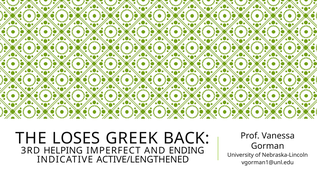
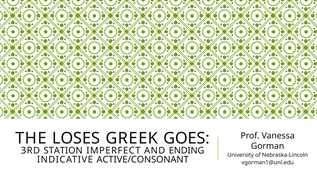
BACK: BACK -> GOES
HELPING: HELPING -> STATION
ACTIVE/LENGTHENED: ACTIVE/LENGTHENED -> ACTIVE/CONSONANT
